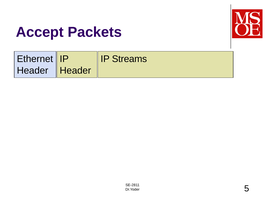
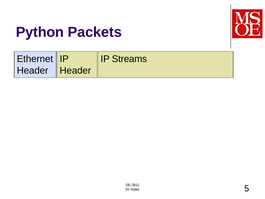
Accept: Accept -> Python
